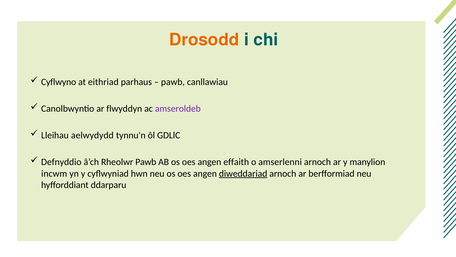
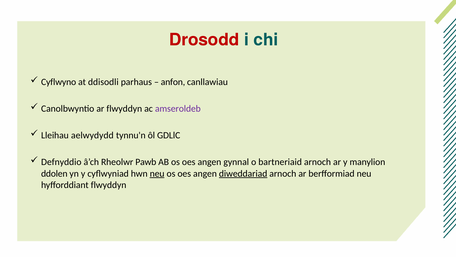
Drosodd colour: orange -> red
eithriad: eithriad -> ddisodli
pawb at (173, 82): pawb -> anfon
effaith: effaith -> gynnal
amserlenni: amserlenni -> bartneriaid
incwm: incwm -> ddolen
neu at (157, 173) underline: none -> present
hyfforddiant ddarparu: ddarparu -> flwyddyn
